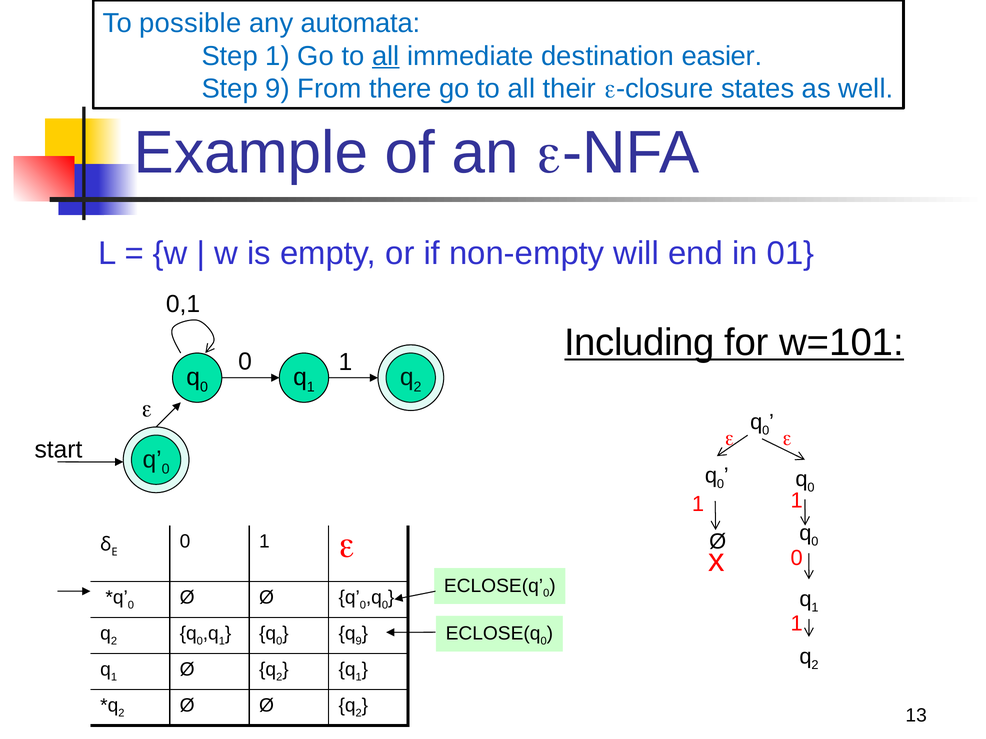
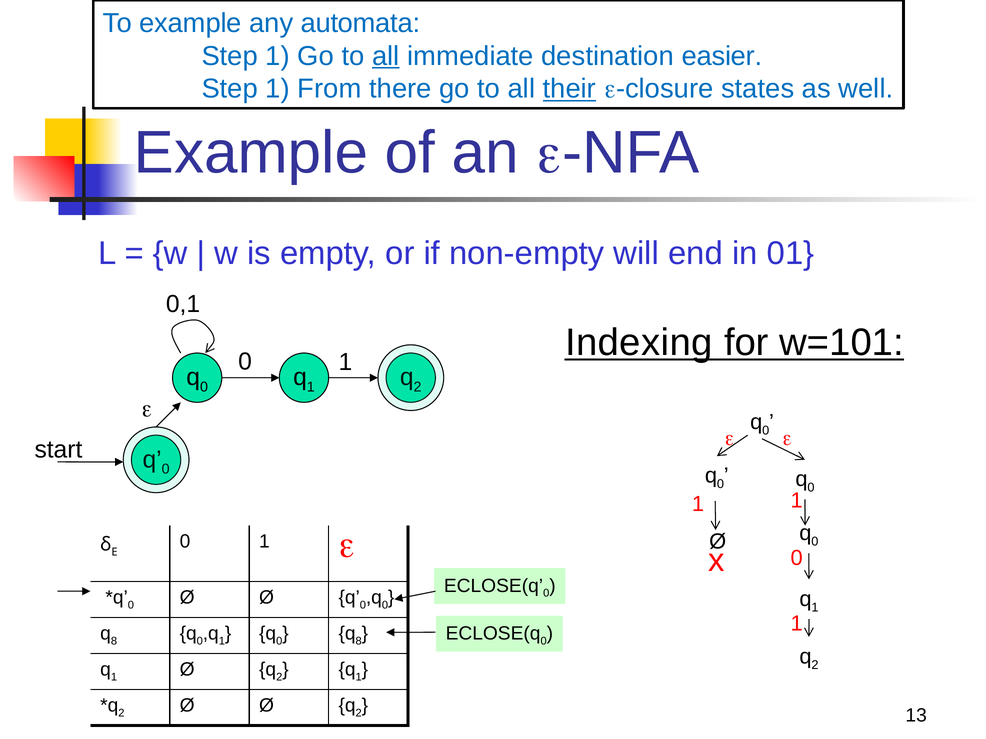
To possible: possible -> example
9 at (278, 89): 9 -> 1
their underline: none -> present
Including: Including -> Indexing
2 at (114, 641): 2 -> 8
9 at (359, 641): 9 -> 8
